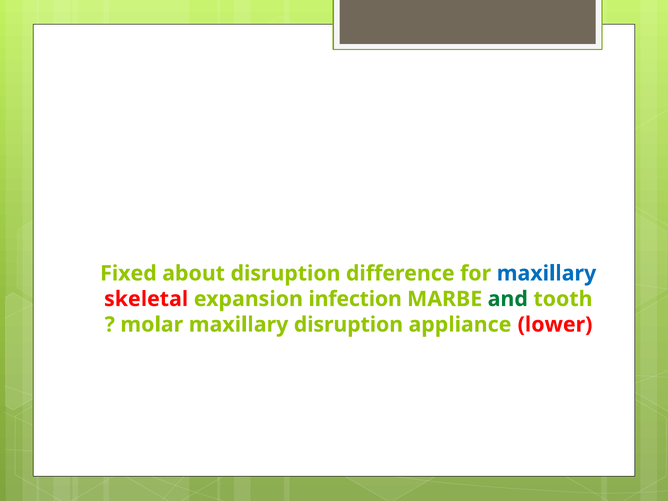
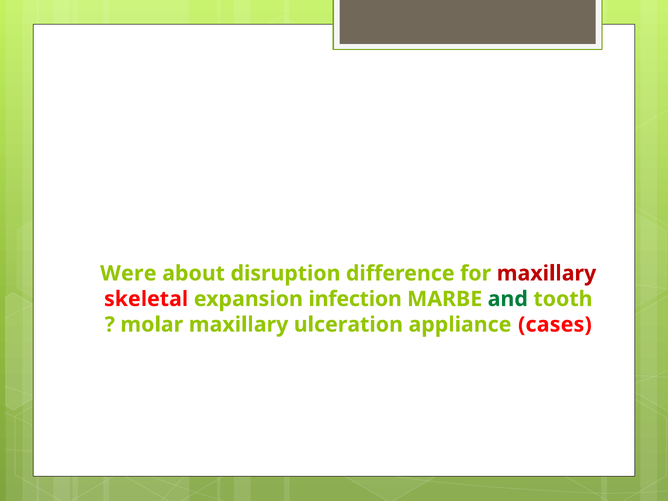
Fixed: Fixed -> Were
maxillary at (546, 273) colour: blue -> red
maxillary disruption: disruption -> ulceration
lower: lower -> cases
